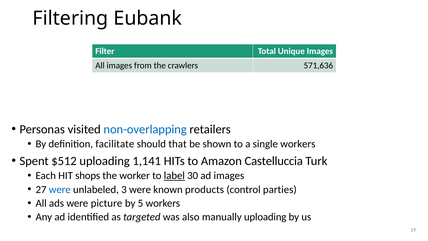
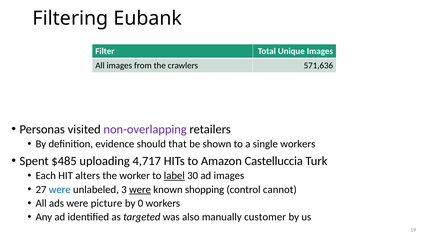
non-overlapping colour: blue -> purple
facilitate: facilitate -> evidence
$512: $512 -> $485
1,141: 1,141 -> 4,717
shops: shops -> alters
were at (140, 189) underline: none -> present
products: products -> shopping
parties: parties -> cannot
5: 5 -> 0
manually uploading: uploading -> customer
